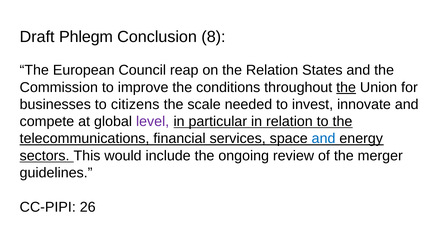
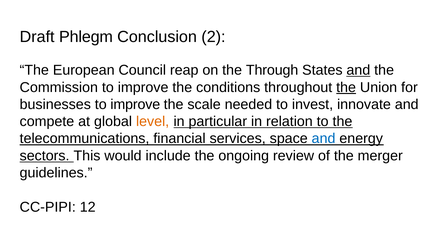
8: 8 -> 2
the Relation: Relation -> Through
and at (358, 70) underline: none -> present
businesses to citizens: citizens -> improve
level colour: purple -> orange
26: 26 -> 12
